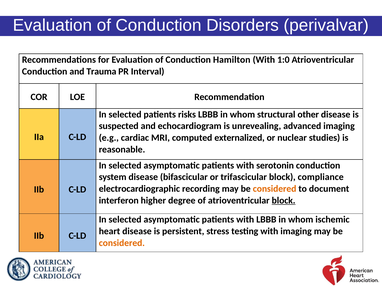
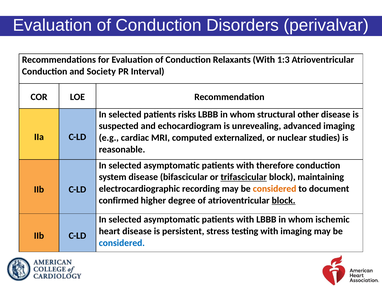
Hamilton: Hamilton -> Relaxants
1:0: 1:0 -> 1:3
Trauma: Trauma -> Society
serotonin: serotonin -> therefore
trifascicular underline: none -> present
compliance: compliance -> maintaining
interferon: interferon -> confirmed
considered at (122, 243) colour: orange -> blue
